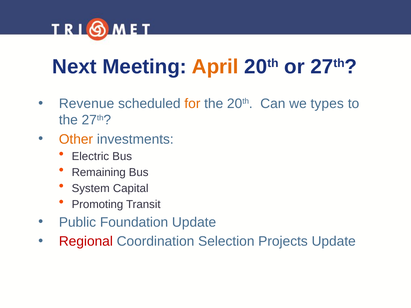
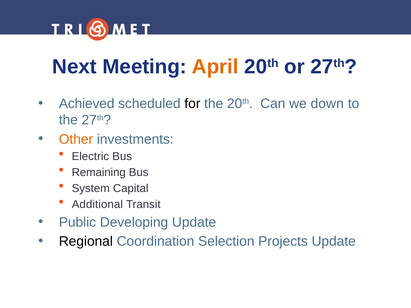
Revenue: Revenue -> Achieved
for colour: orange -> black
types: types -> down
Promoting: Promoting -> Additional
Foundation: Foundation -> Developing
Regional colour: red -> black
